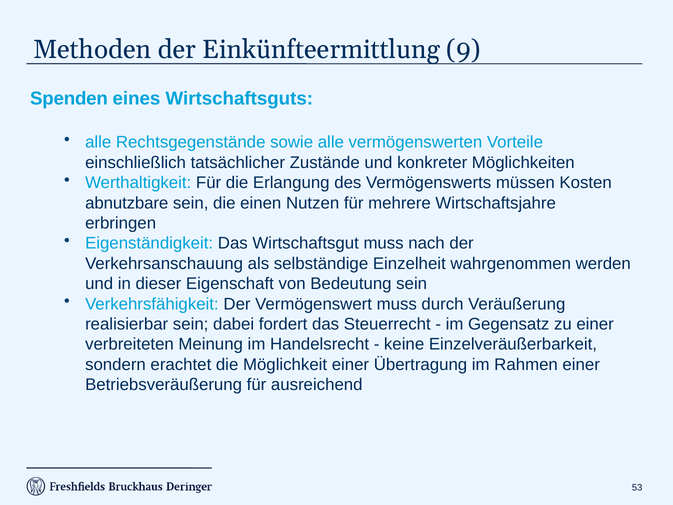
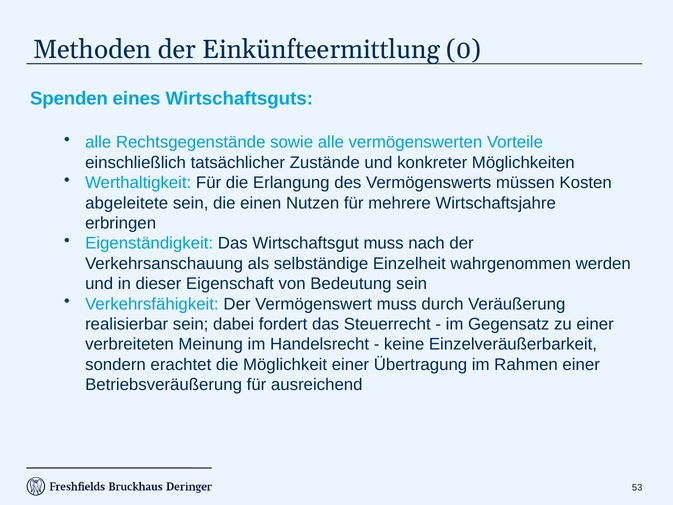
9: 9 -> 0
abnutzbare: abnutzbare -> abgeleitete
